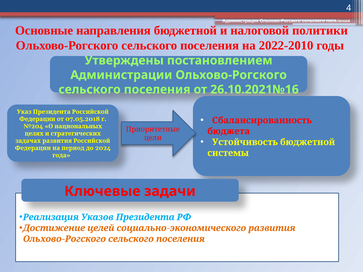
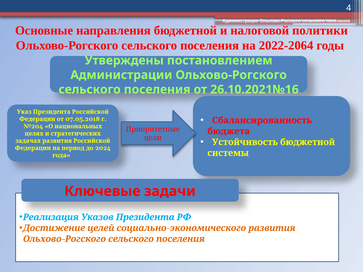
2022-2010: 2022-2010 -> 2022-2064
